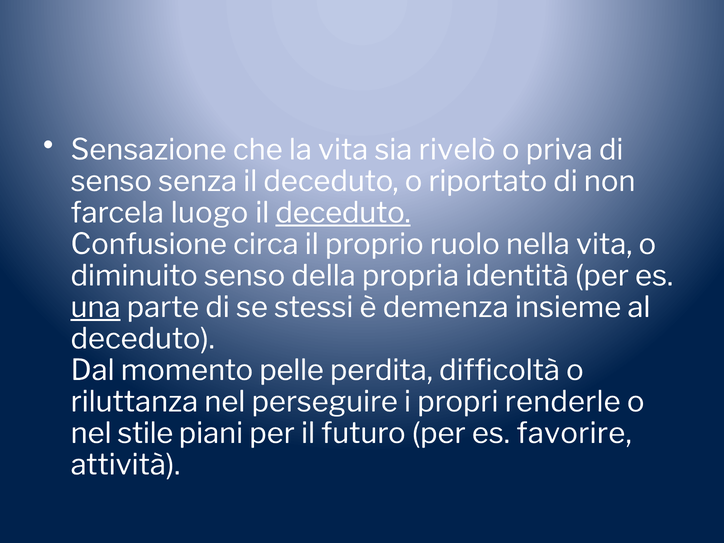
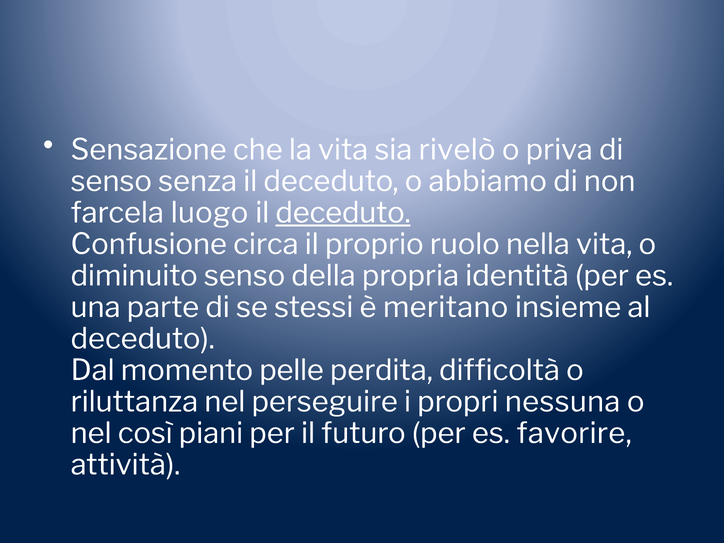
riportato: riportato -> abbiamo
una underline: present -> none
demenza: demenza -> meritano
renderle: renderle -> nessuna
stile: stile -> così
